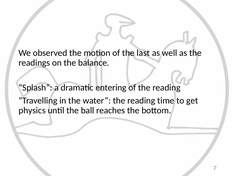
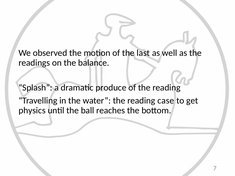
entering: entering -> produce
time: time -> case
